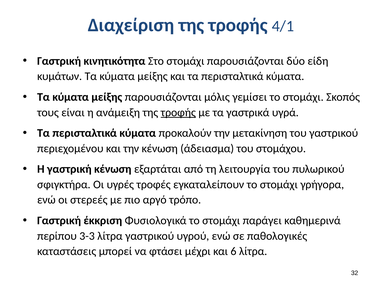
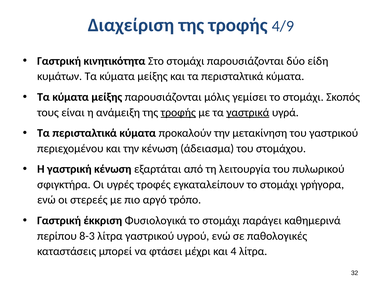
4/1: 4/1 -> 4/9
γαστρικά underline: none -> present
3-3: 3-3 -> 8-3
6: 6 -> 4
